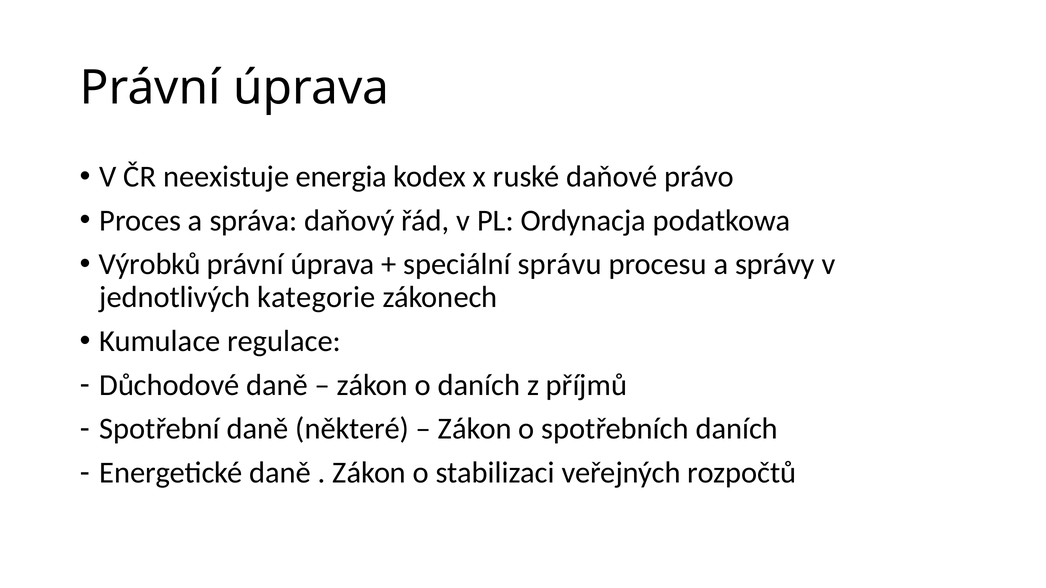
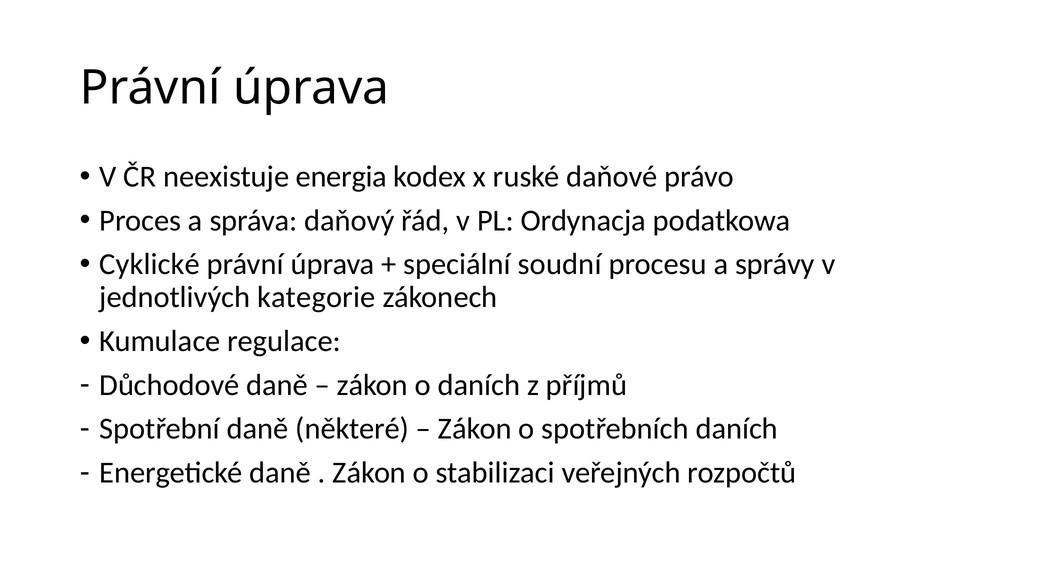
Výrobků: Výrobků -> Cyklické
správu: správu -> soudní
